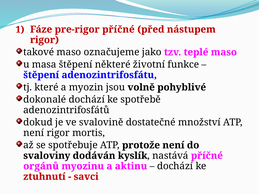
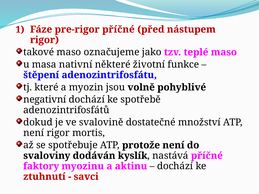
masa štěpení: štěpení -> nativní
dokonalé: dokonalé -> negativní
orgánů: orgánů -> faktory
